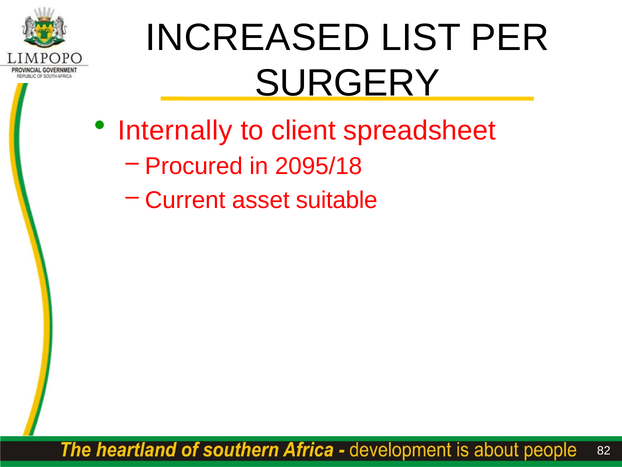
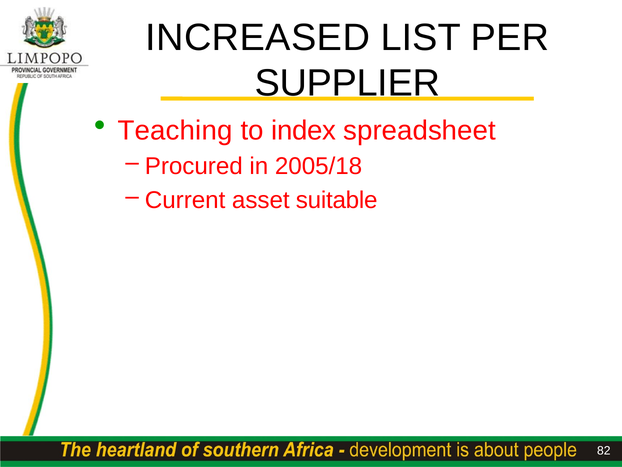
SURGERY: SURGERY -> SUPPLIER
Internally: Internally -> Teaching
client: client -> index
2095/18: 2095/18 -> 2005/18
